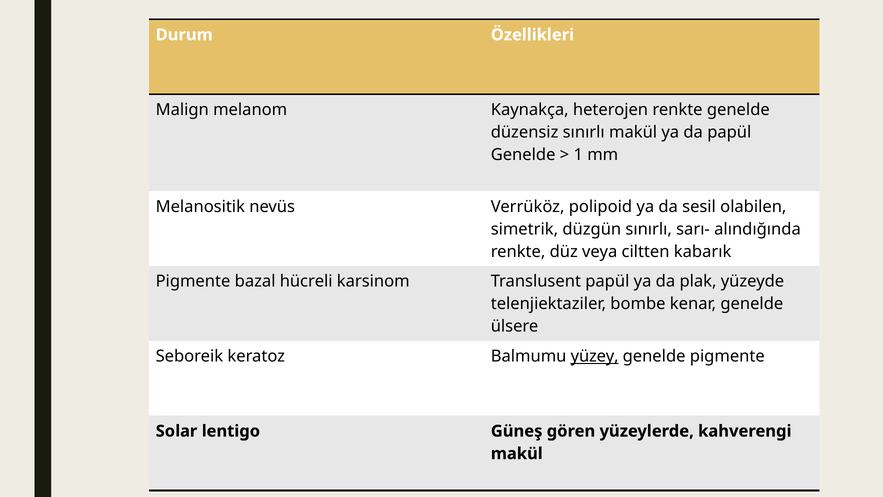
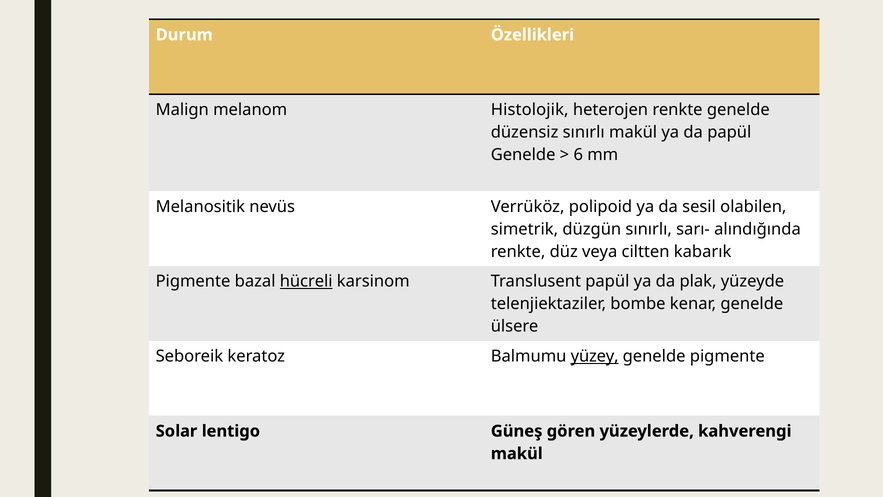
Kaynakça: Kaynakça -> Histolojik
1: 1 -> 6
hücreli underline: none -> present
